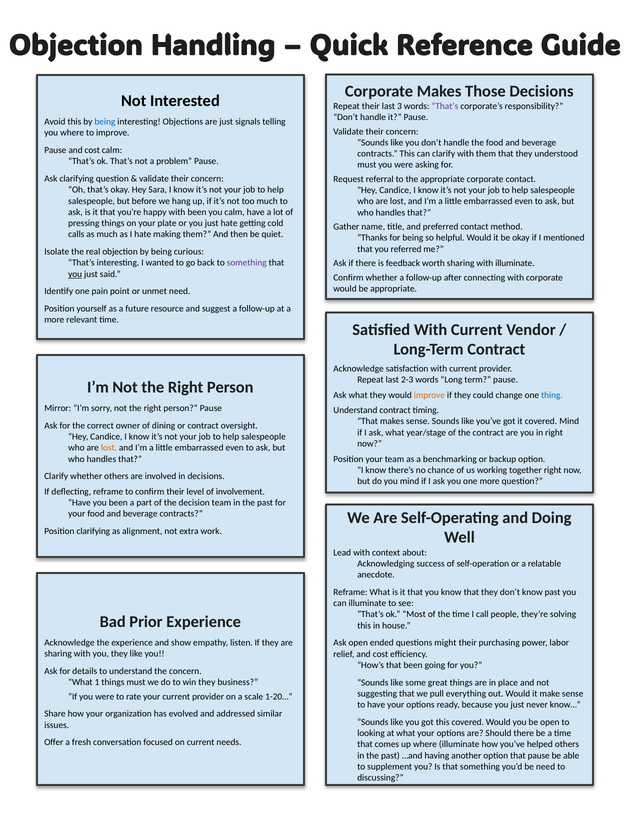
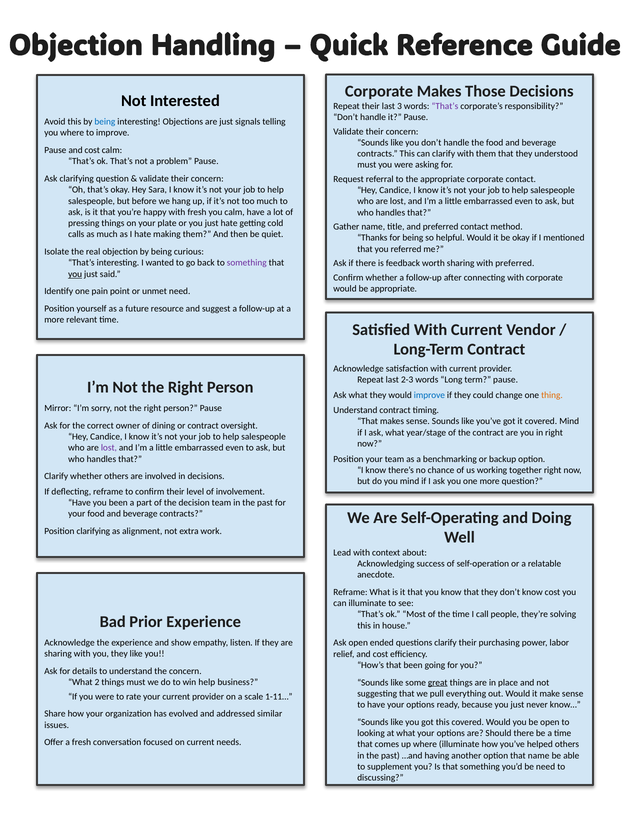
with been: been -> fresh
with illuminate: illuminate -> preferred
improve at (429, 395) colour: orange -> blue
thing colour: blue -> orange
lost at (109, 448) colour: orange -> purple
know past: past -> cost
questions might: might -> clarify
1: 1 -> 2
win they: they -> help
great underline: none -> present
1-20…: 1-20… -> 1-11…
that pause: pause -> name
